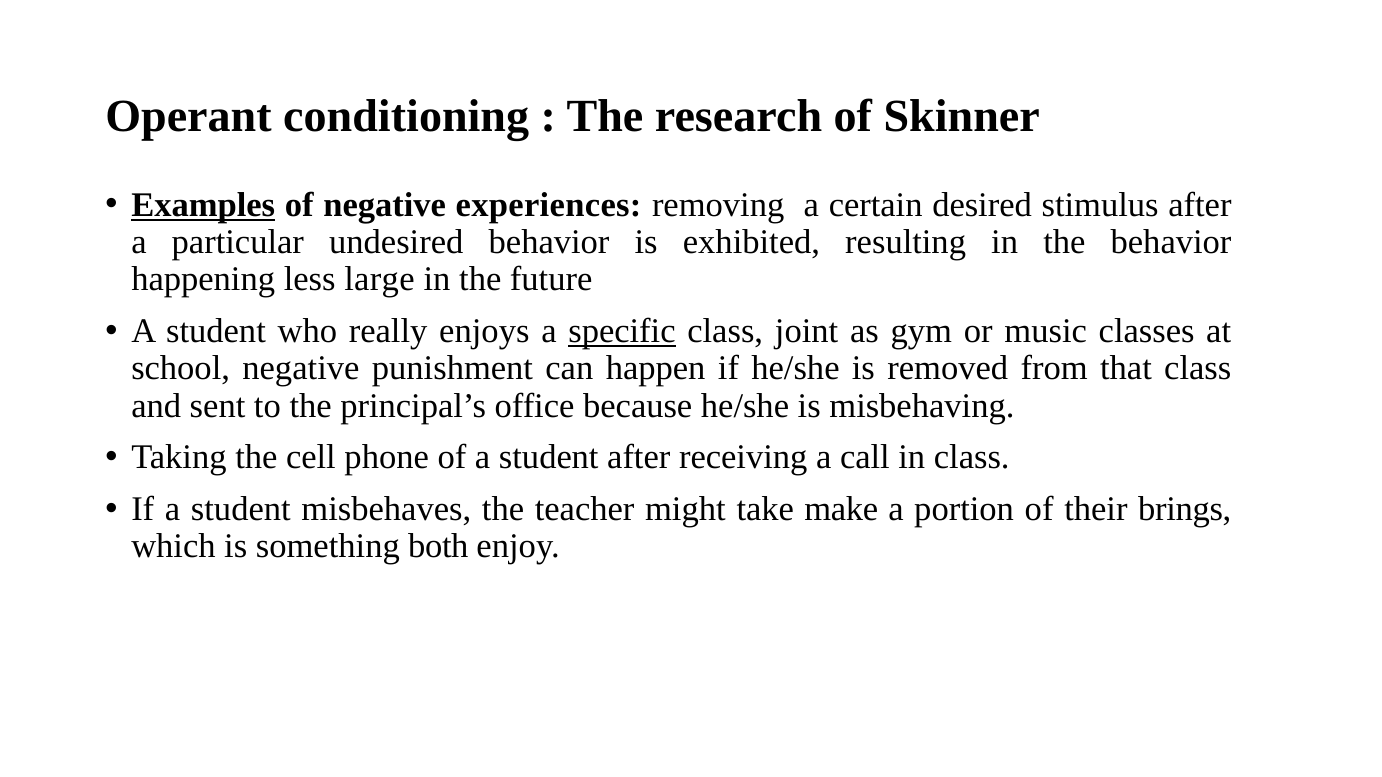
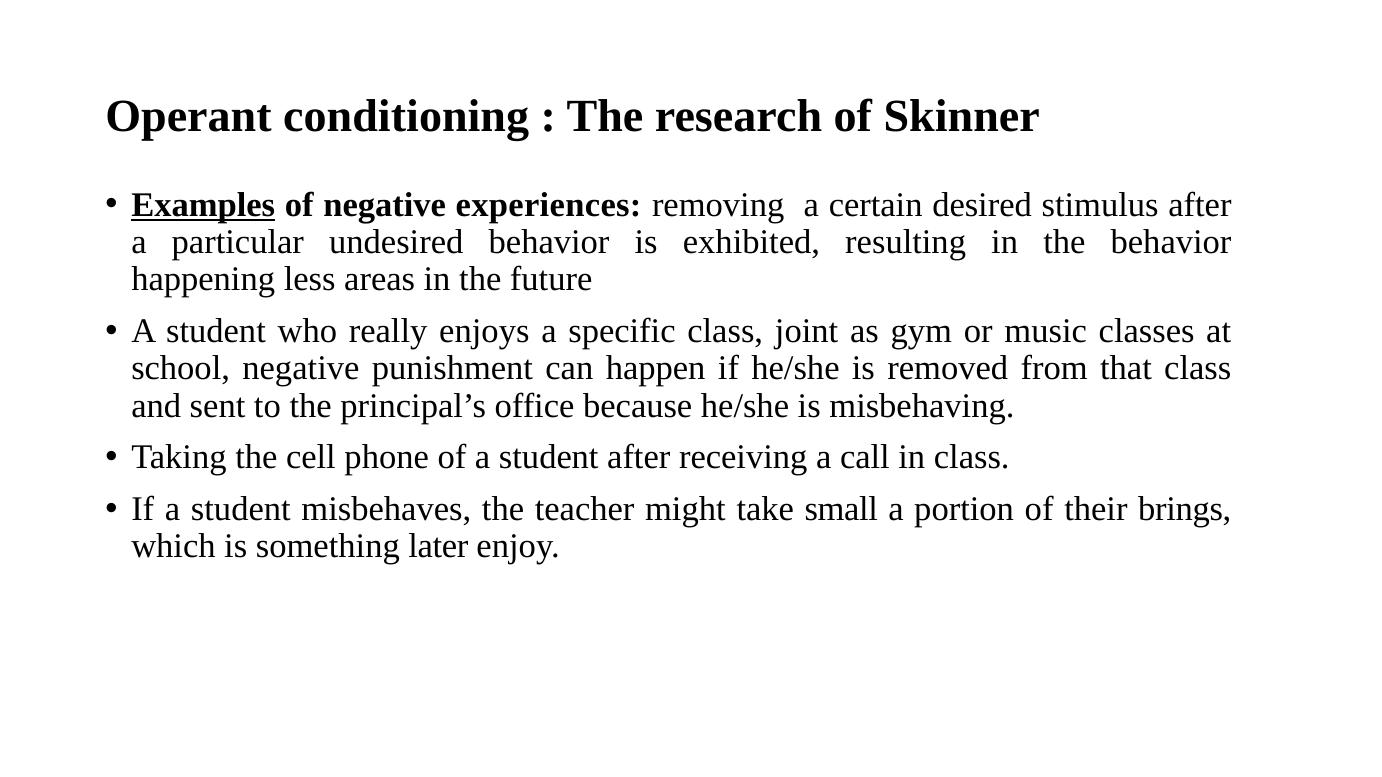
large: large -> areas
specific underline: present -> none
make: make -> small
both: both -> later
